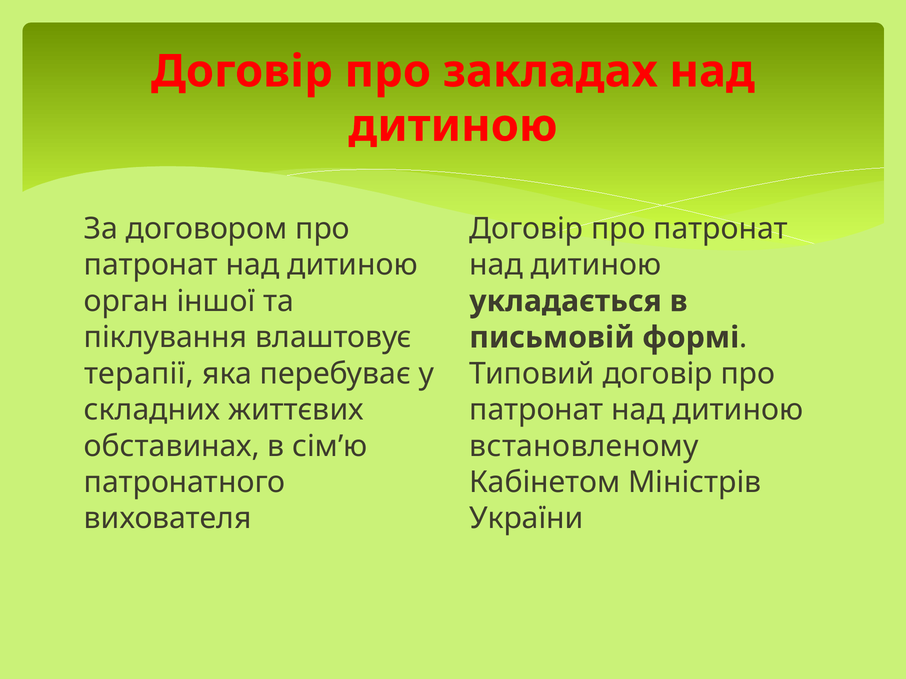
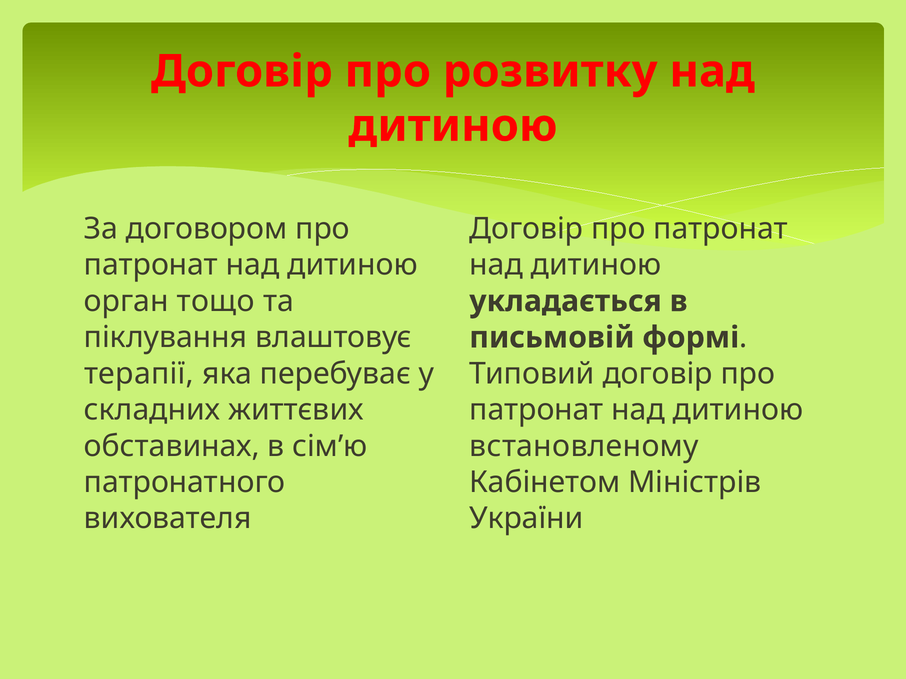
закладах: закладах -> розвитку
іншої: іншої -> тощо
